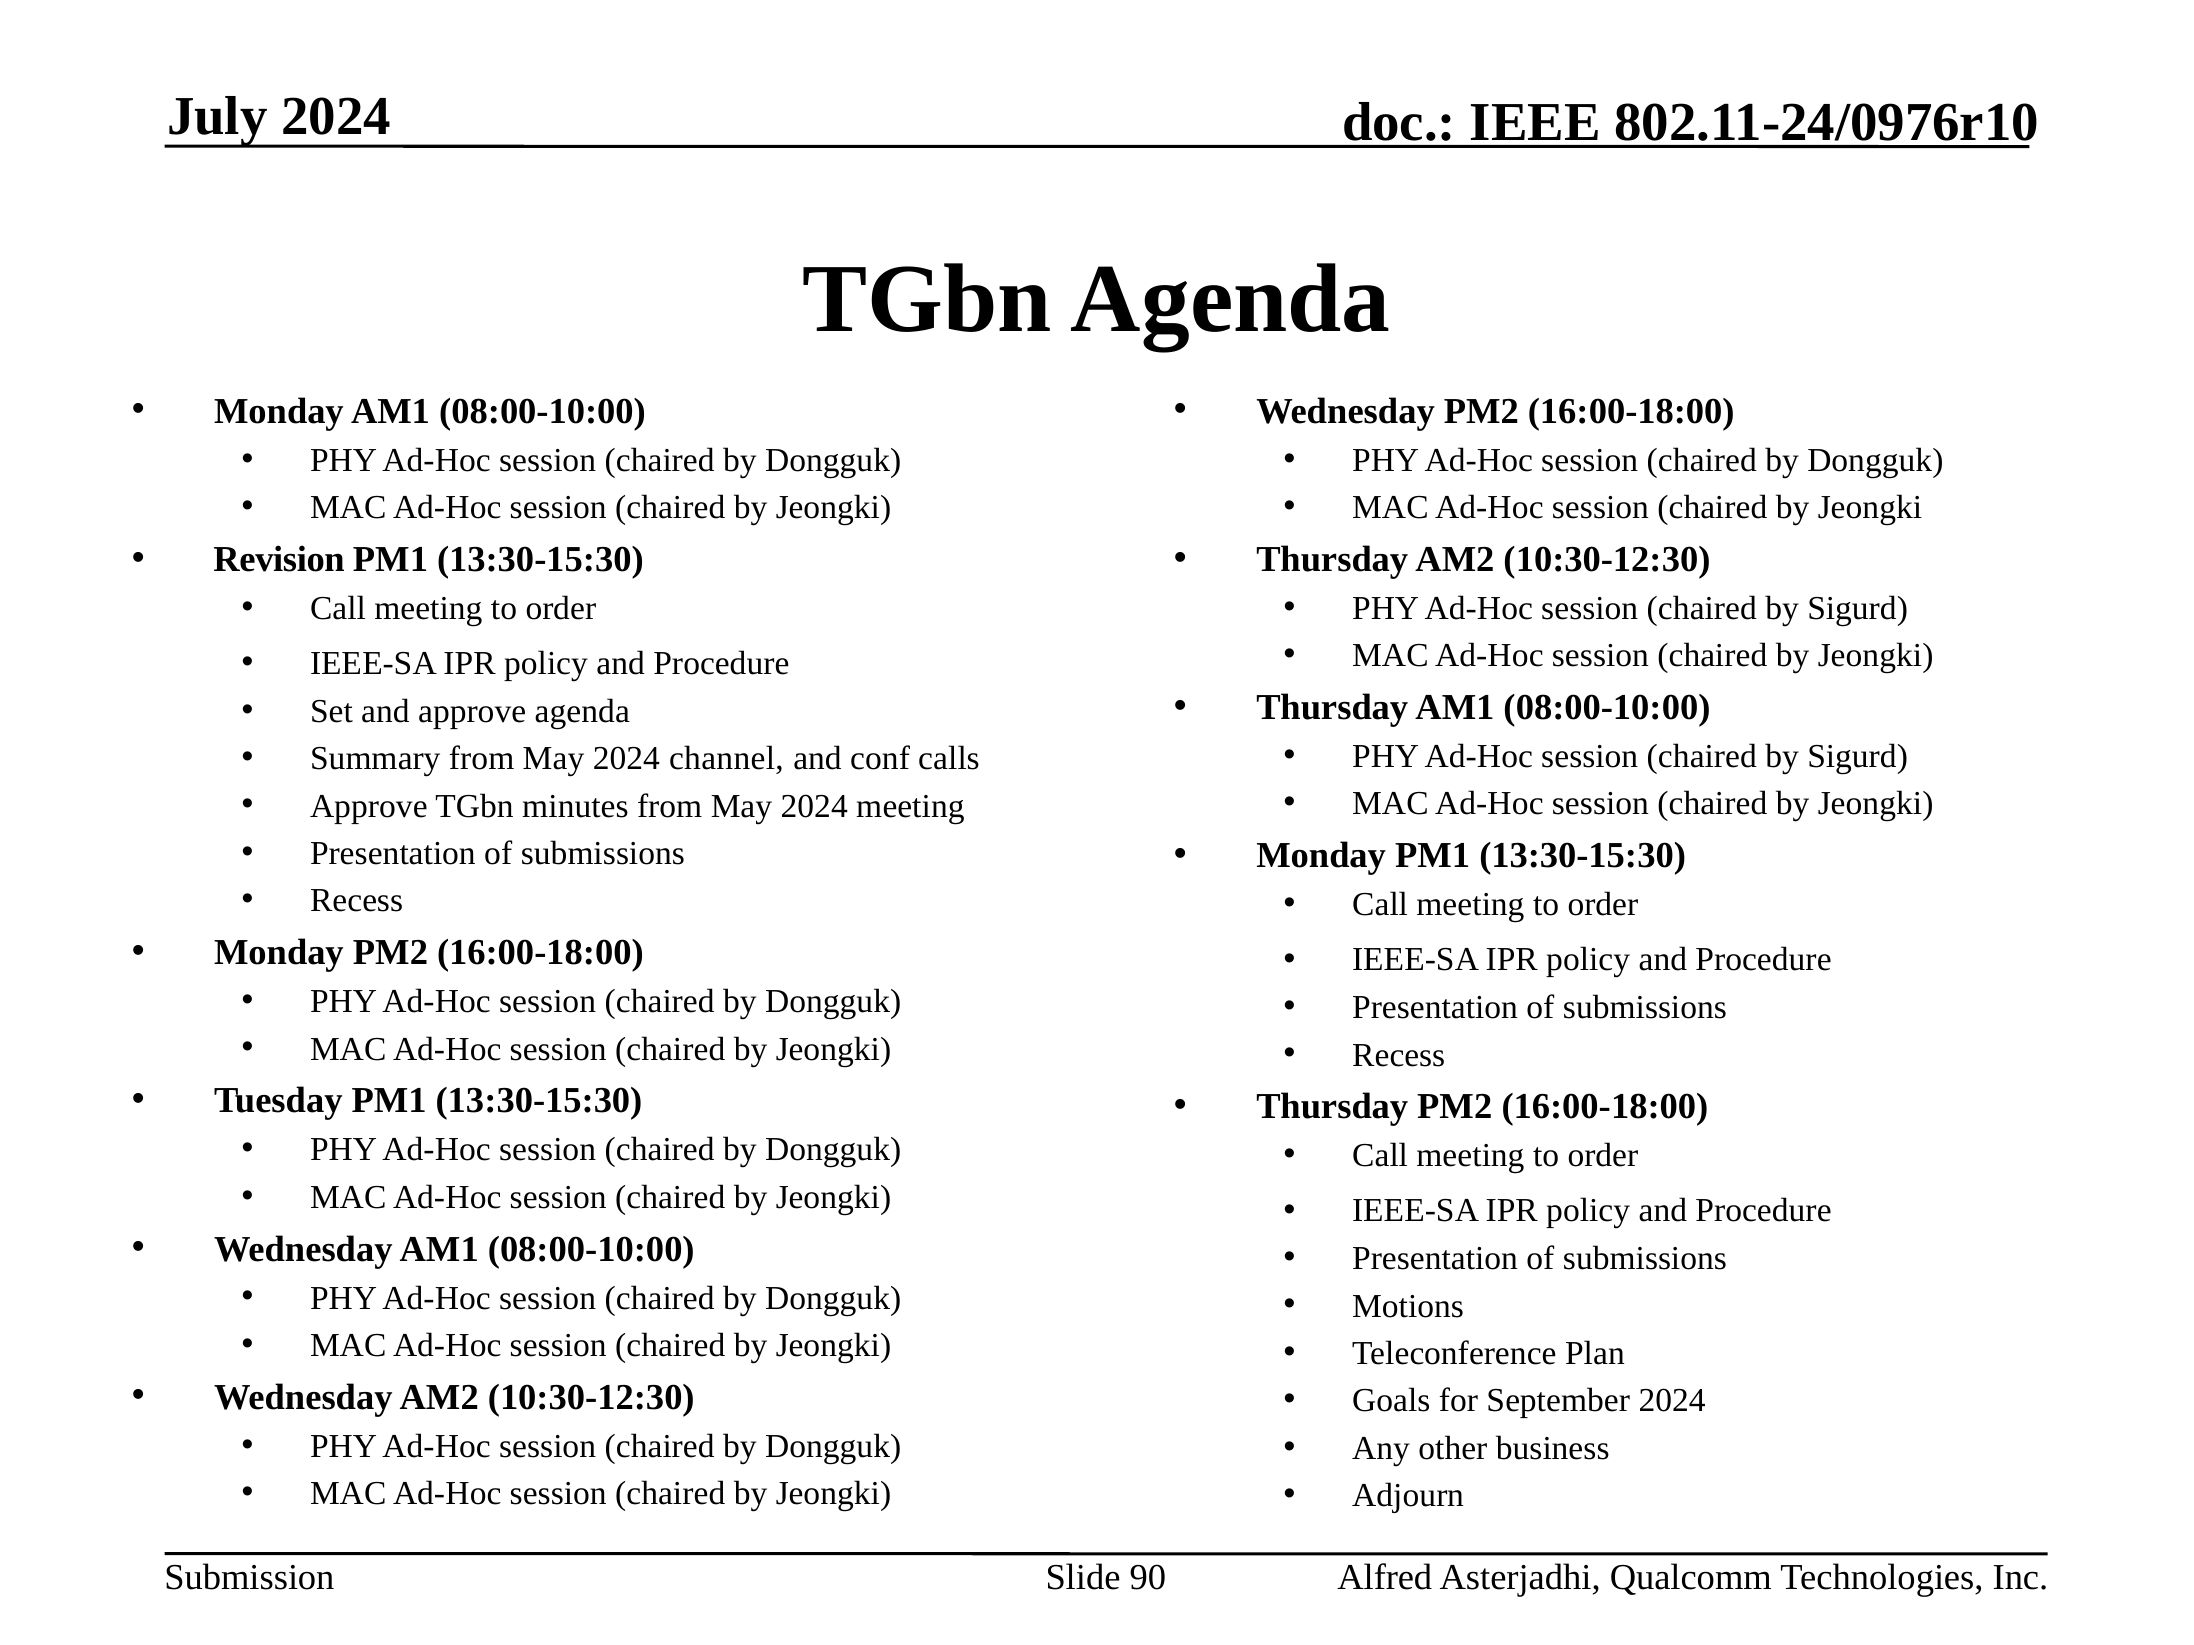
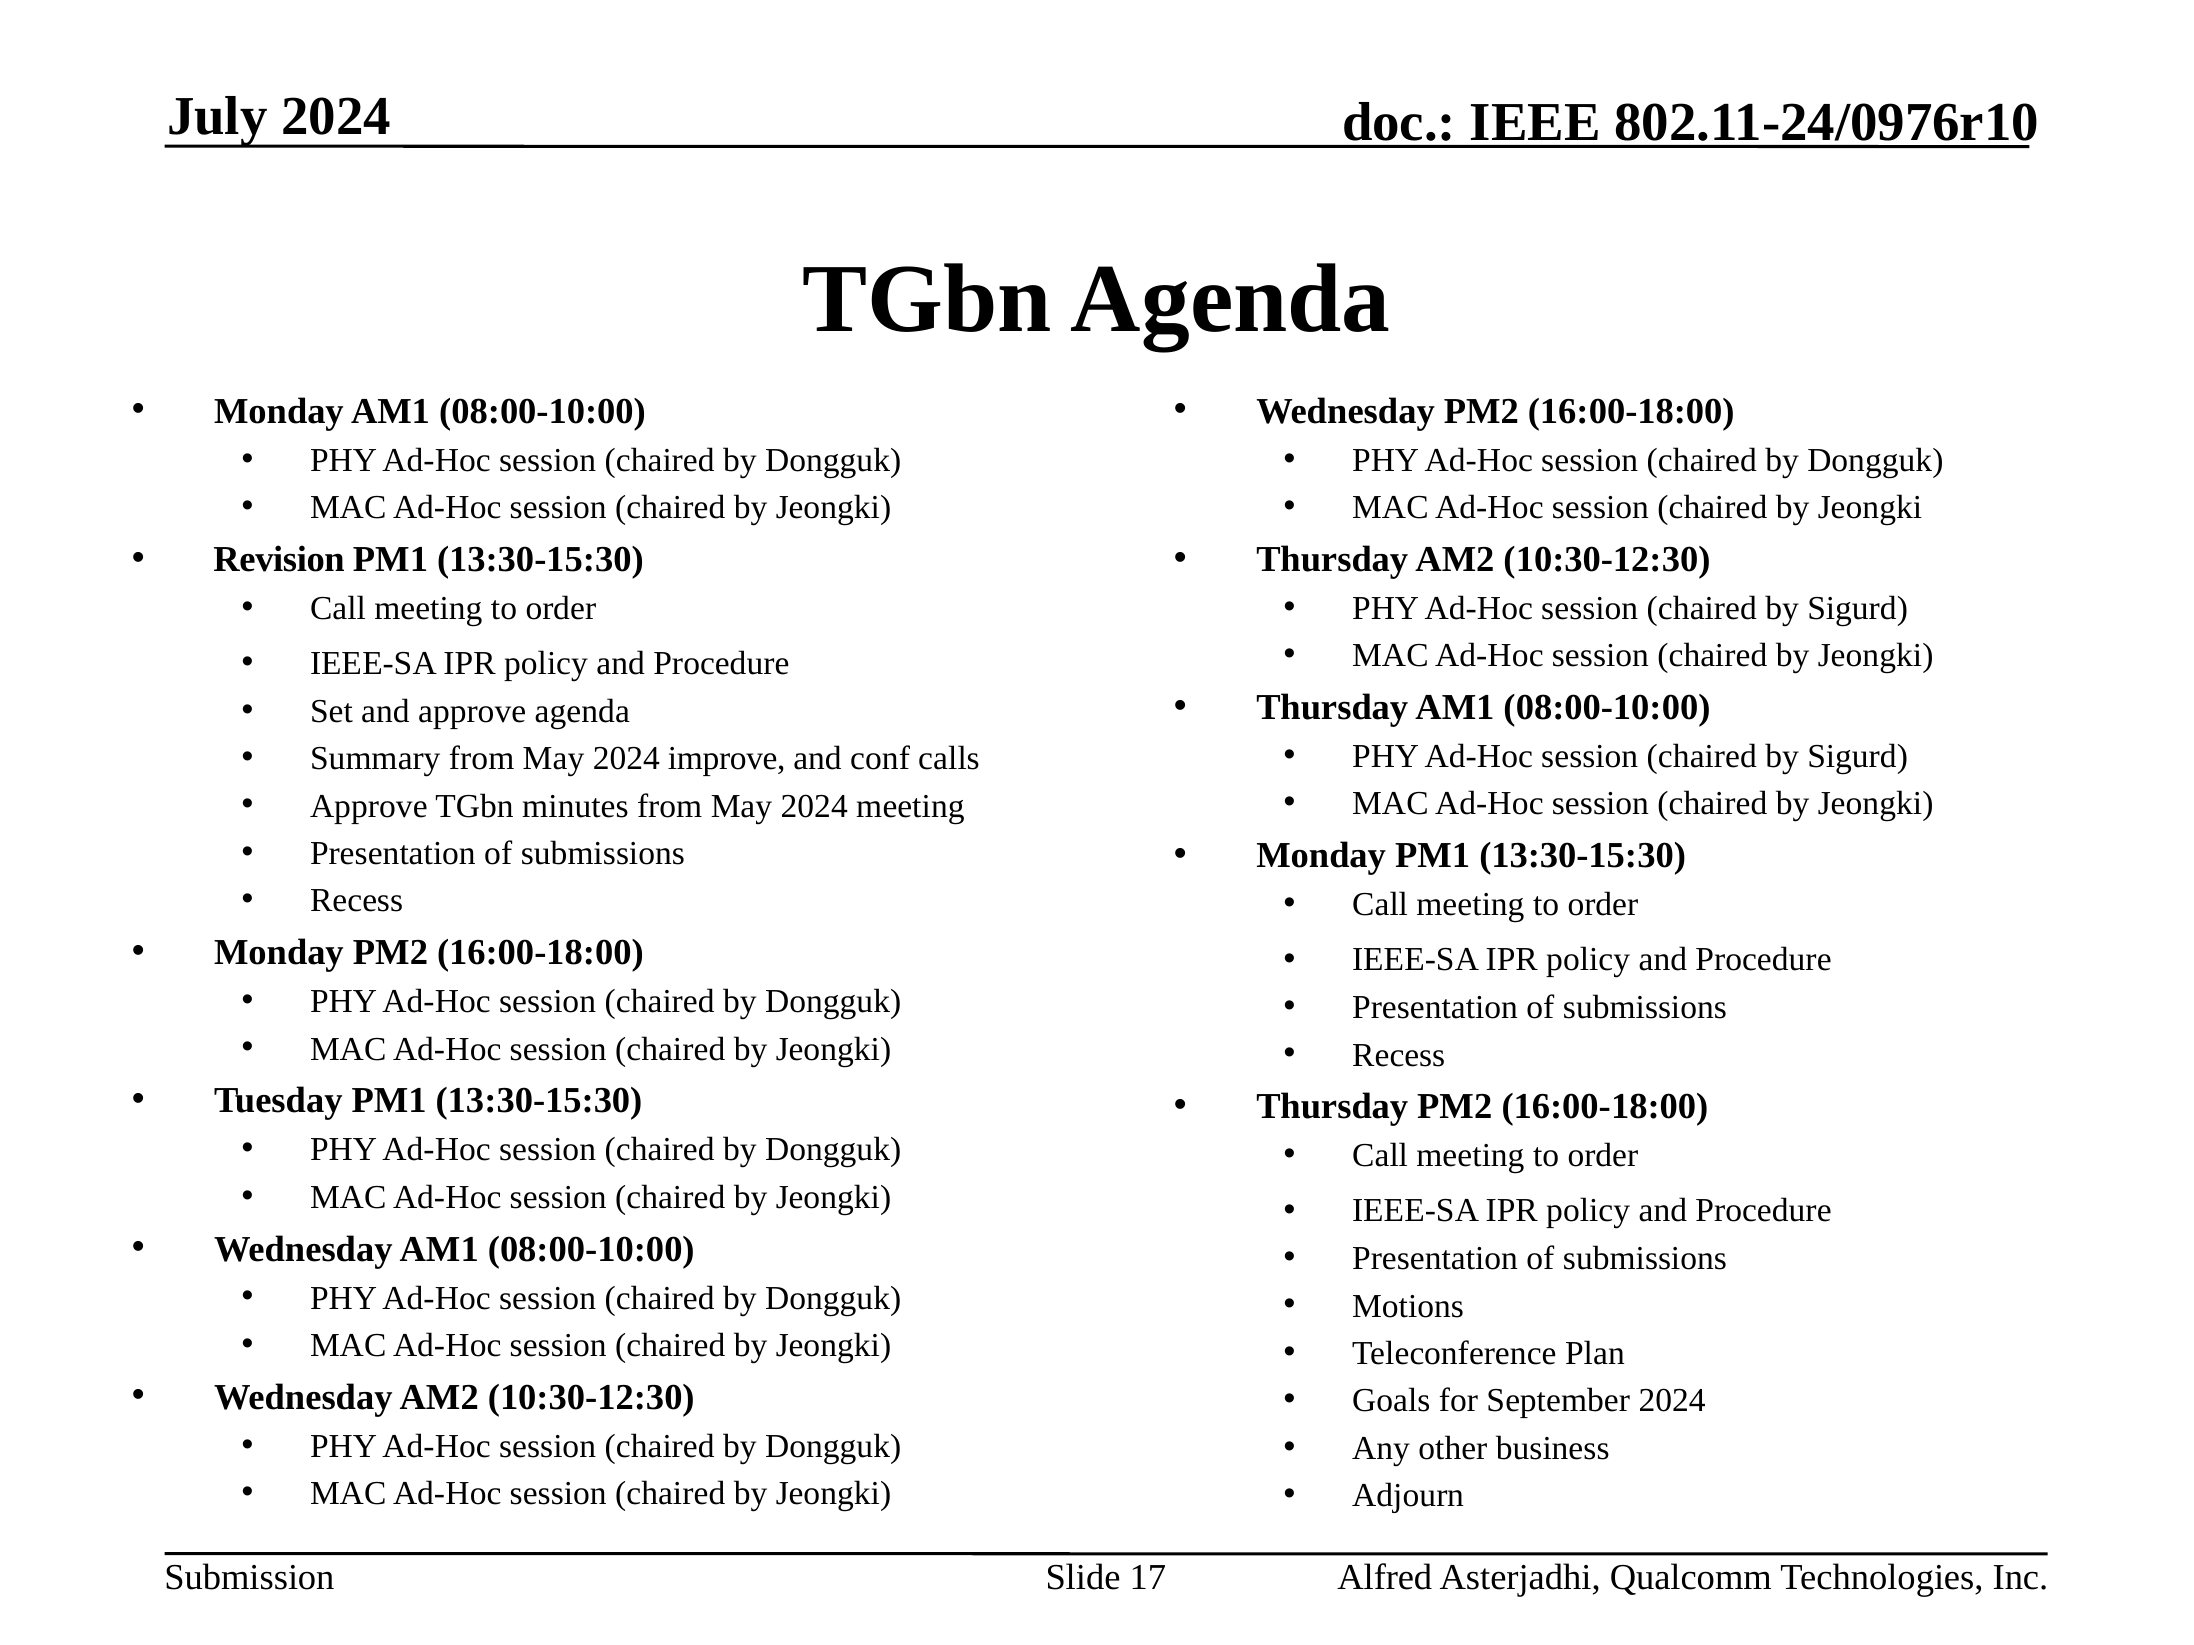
channel: channel -> improve
90: 90 -> 17
